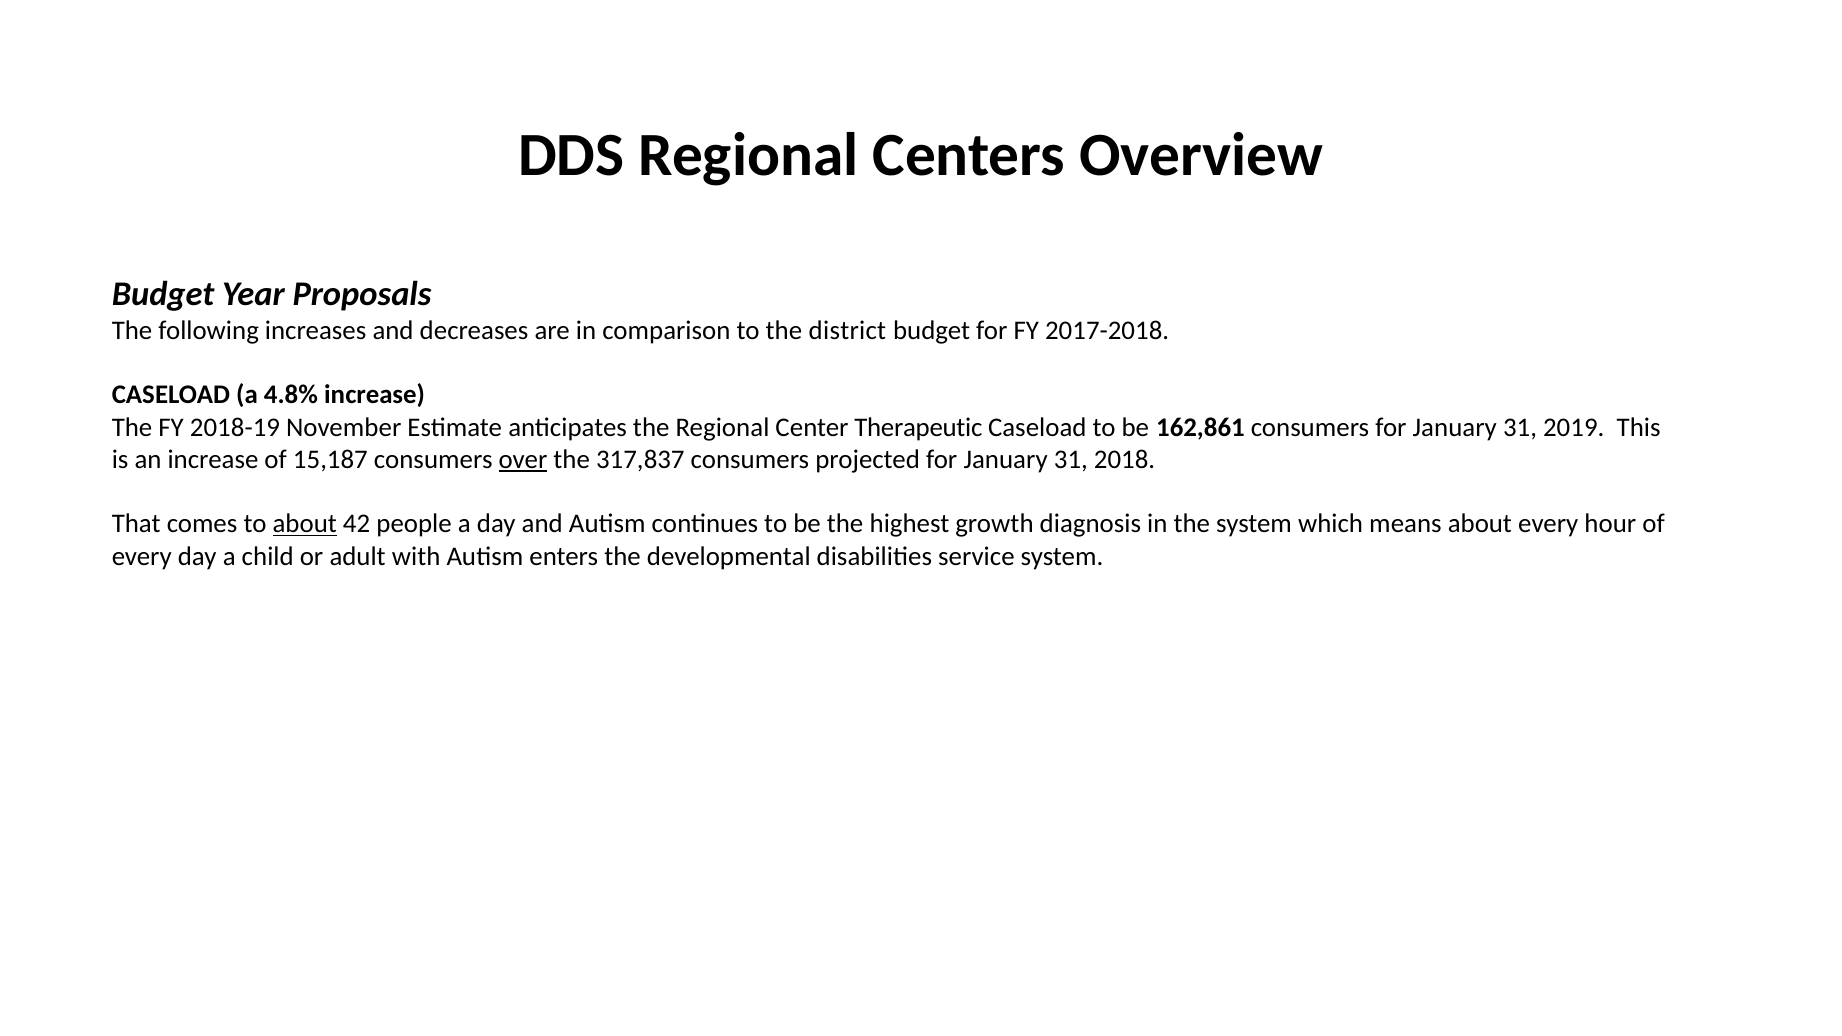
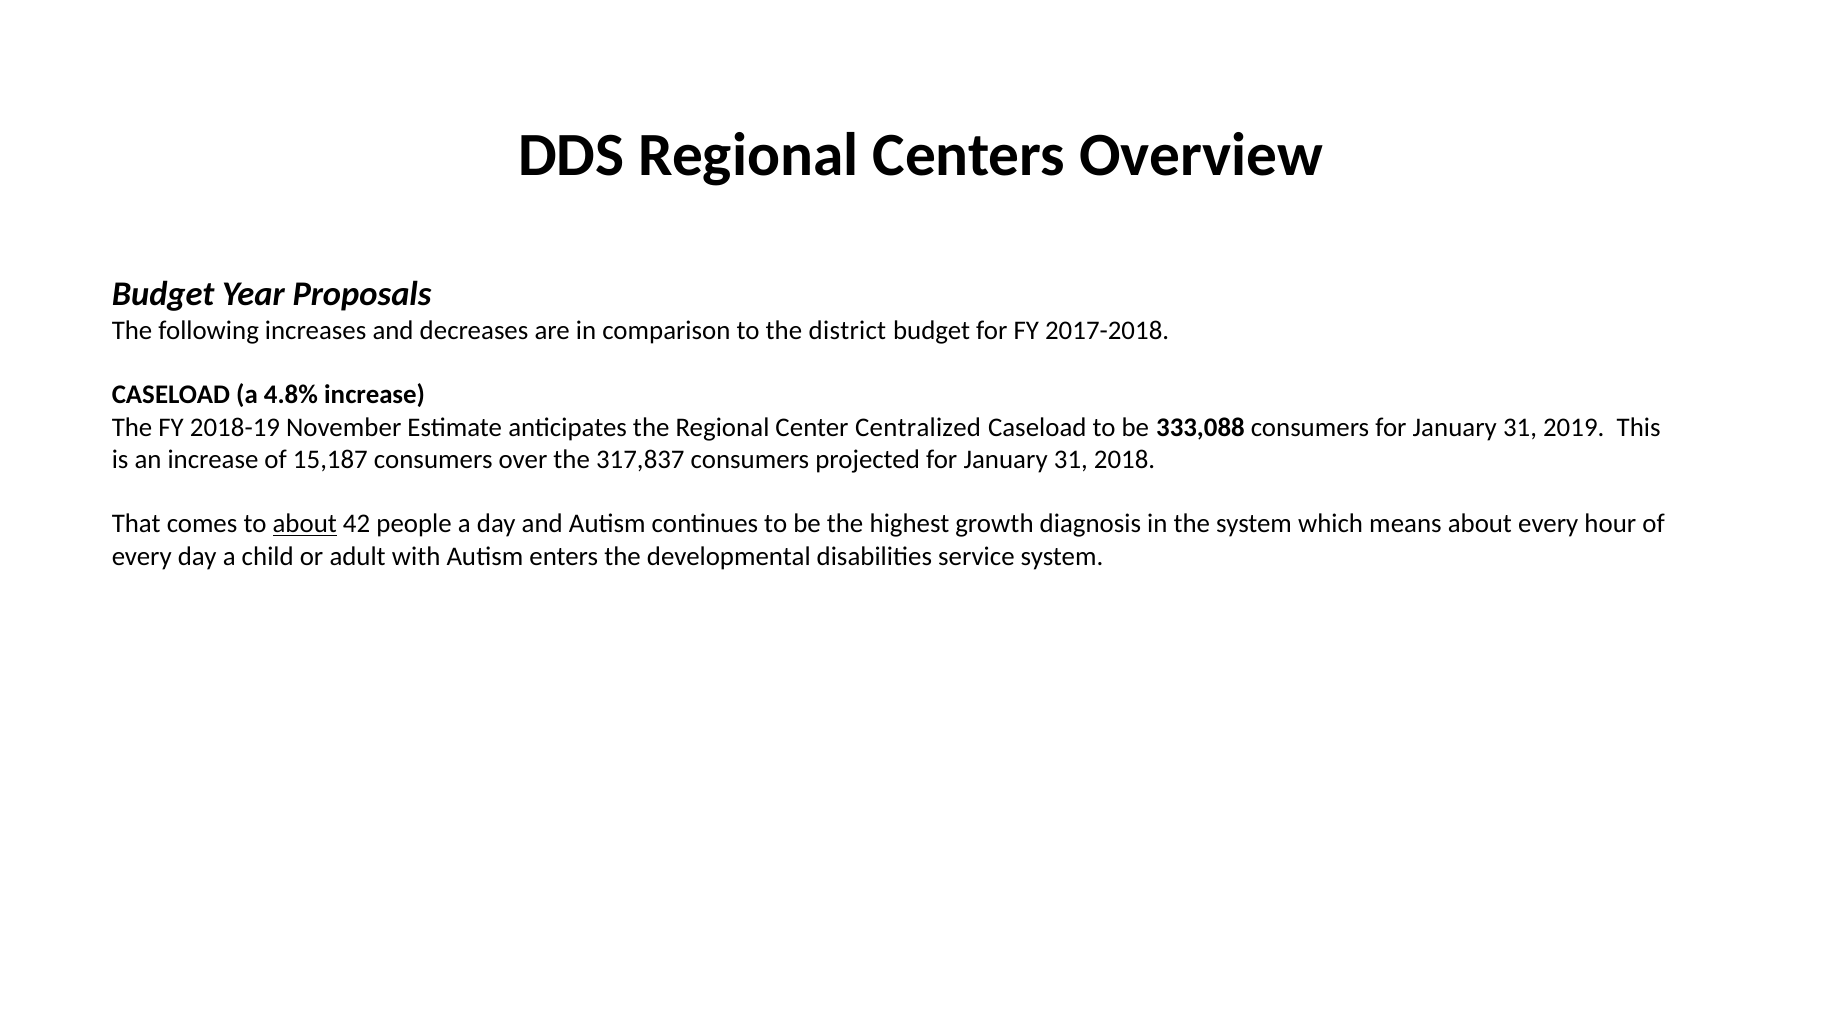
Therapeutic: Therapeutic -> Centralized
162,861: 162,861 -> 333,088
over underline: present -> none
